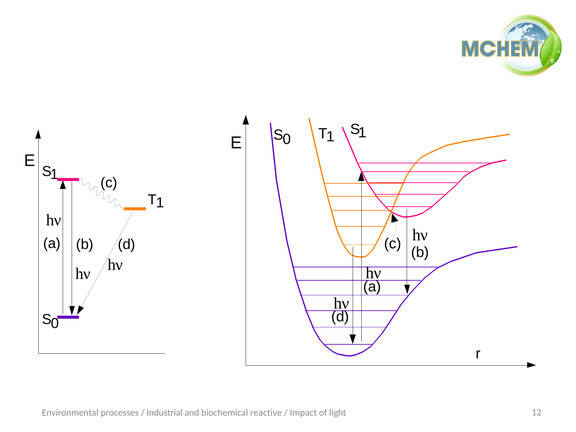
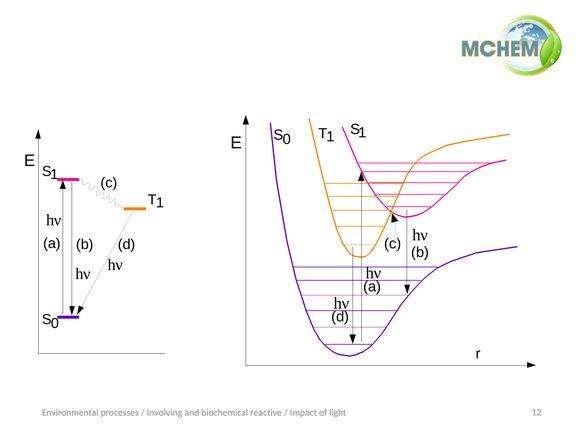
Industrial: Industrial -> Involving
